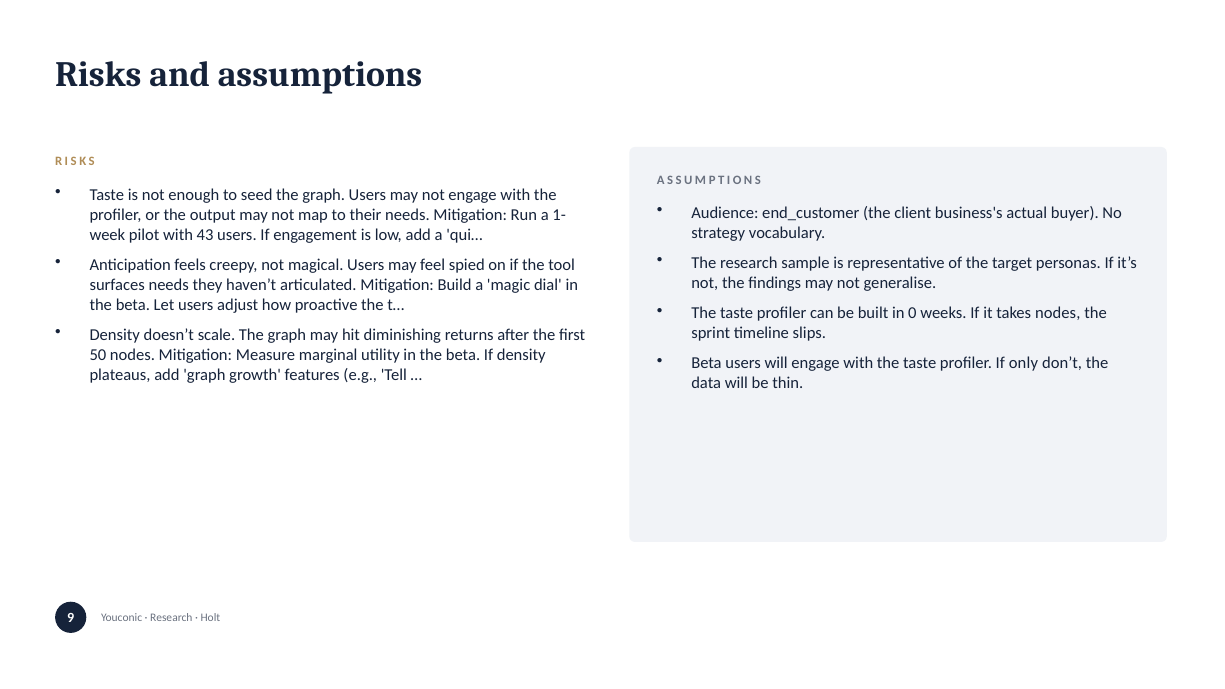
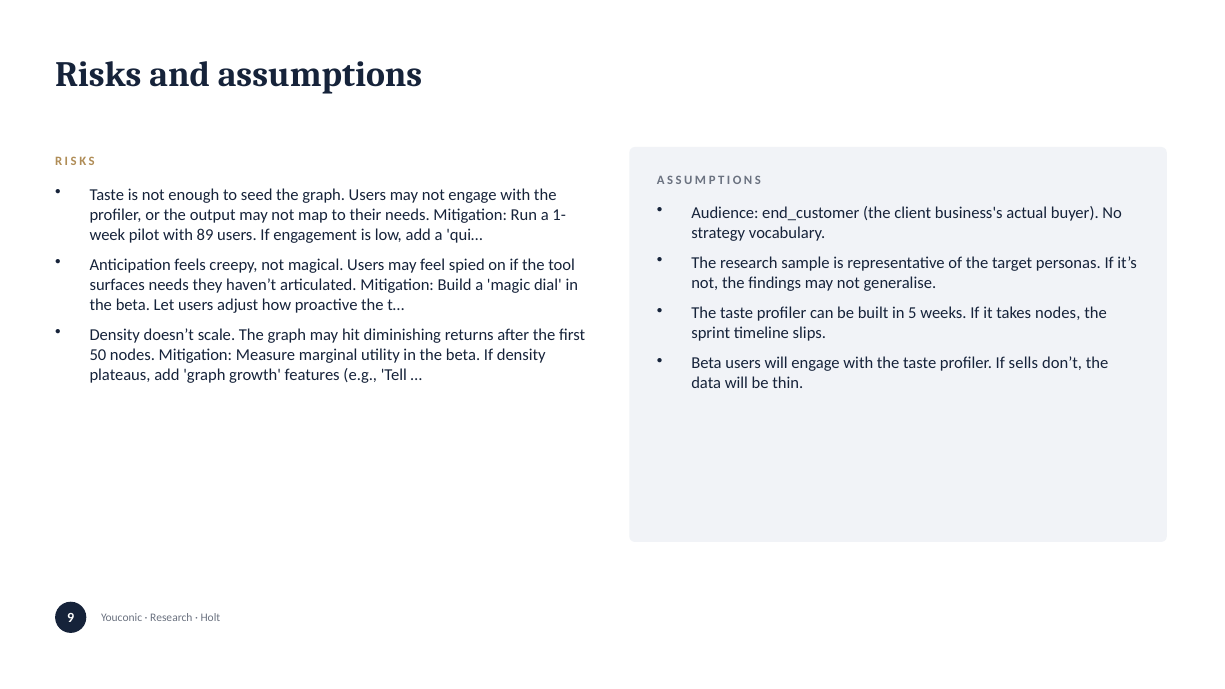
43: 43 -> 89
0: 0 -> 5
only: only -> sells
